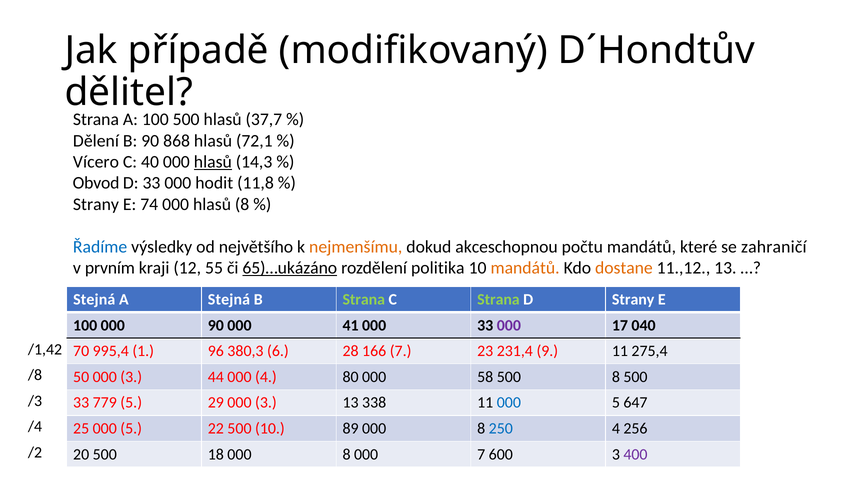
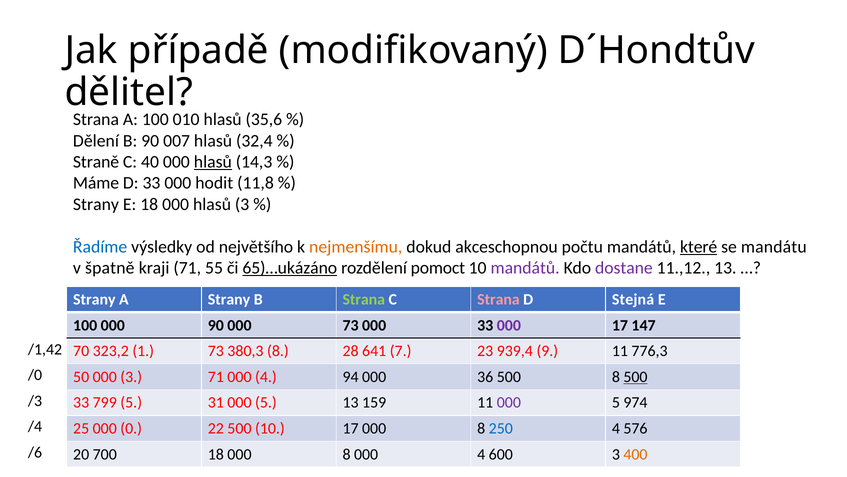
500 at (186, 119): 500 -> 010
37,7: 37,7 -> 35,6
868: 868 -> 007
72,1: 72,1 -> 32,4
Vícero: Vícero -> Straně
Obvod: Obvod -> Máme
E 74: 74 -> 18
hlasů 8: 8 -> 3
které underline: none -> present
zahraničí: zahraničí -> mandátu
prvním: prvním -> špatně
kraji 12: 12 -> 71
politika: politika -> pomoct
mandátů at (525, 268) colour: orange -> purple
dostane colour: orange -> purple
Stejná at (94, 299): Stejná -> Strany
A Stejná: Stejná -> Strany
Strana at (498, 299) colour: light green -> pink
D Strany: Strany -> Stejná
000 41: 41 -> 73
040: 040 -> 147
995,4: 995,4 -> 323,2
1 96: 96 -> 73
380,3 6: 6 -> 8
166: 166 -> 641
231,4: 231,4 -> 939,4
275,4: 275,4 -> 776,3
/8: /8 -> /0
3 44: 44 -> 71
80: 80 -> 94
58: 58 -> 36
500 at (635, 376) underline: none -> present
779: 779 -> 799
29: 29 -> 31
3 at (266, 402): 3 -> 5
338: 338 -> 159
000 at (509, 402) colour: blue -> purple
647: 647 -> 974
25 000 5: 5 -> 0
10 89: 89 -> 17
256: 256 -> 576
/2: /2 -> /6
20 500: 500 -> 700
8 000 7: 7 -> 4
400 colour: purple -> orange
